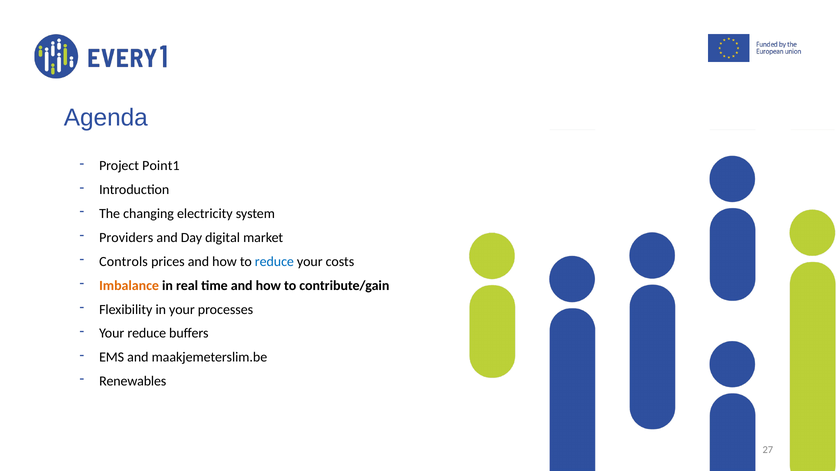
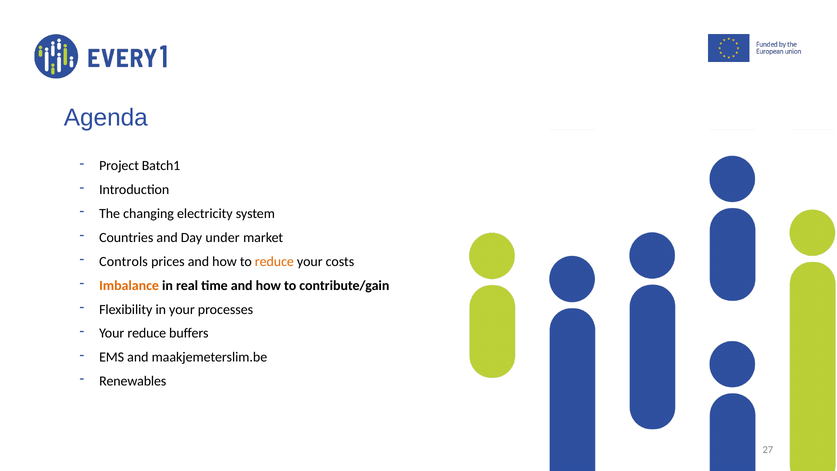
Point1: Point1 -> Batch1
Providers: Providers -> Countries
digital: digital -> under
reduce at (274, 261) colour: blue -> orange
